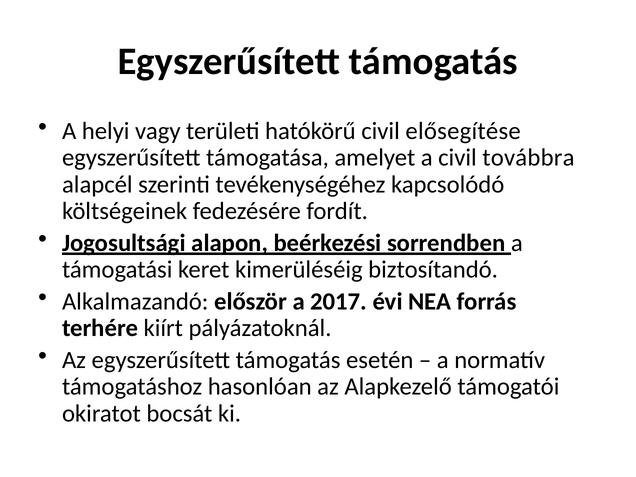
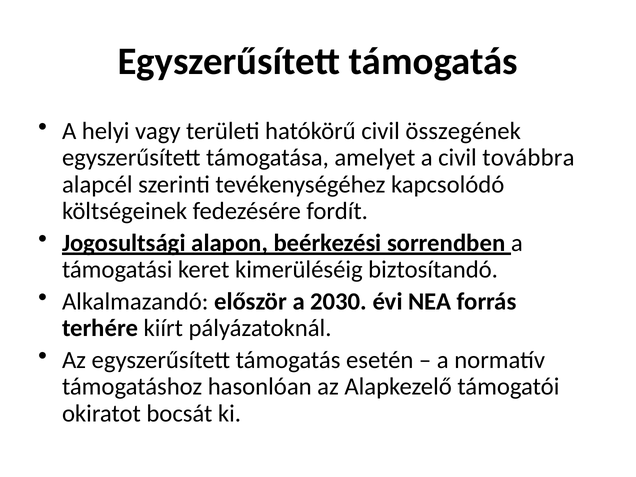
elősegítése: elősegítése -> összegének
2017: 2017 -> 2030
